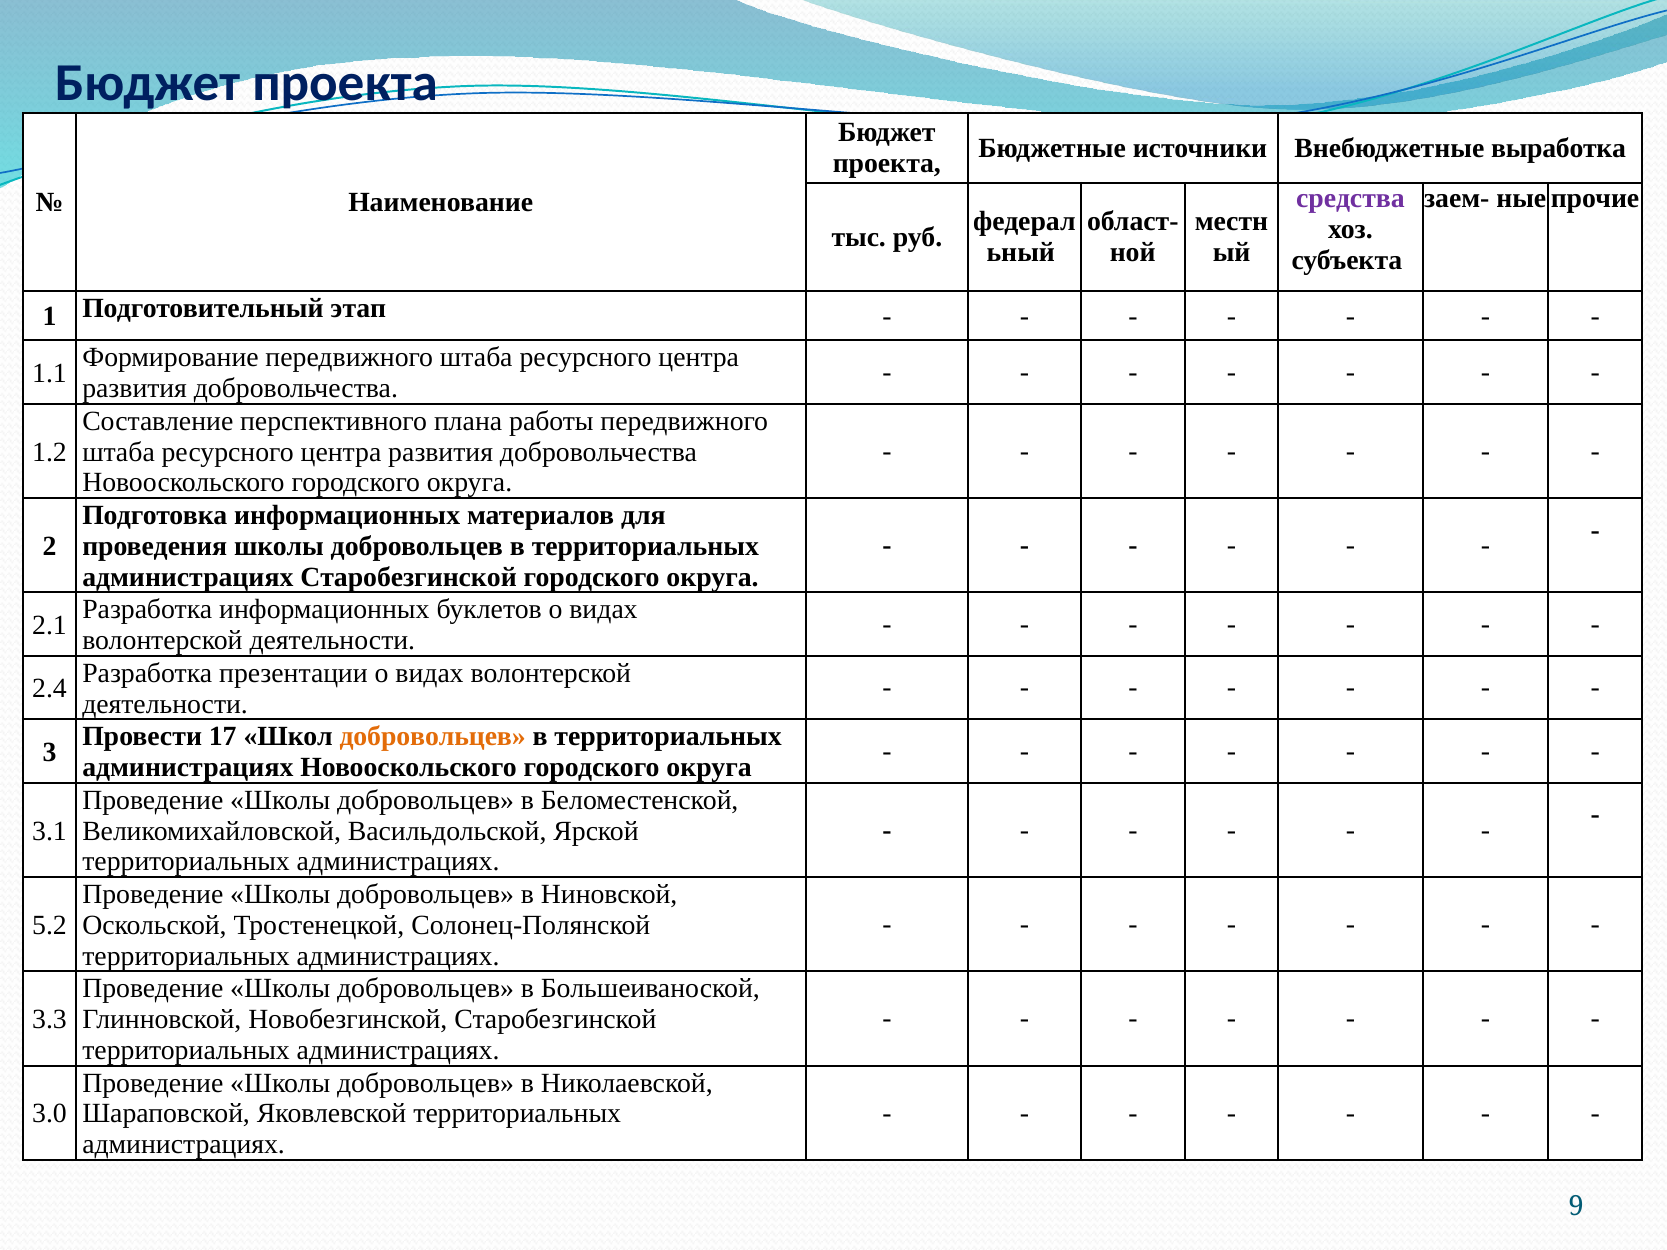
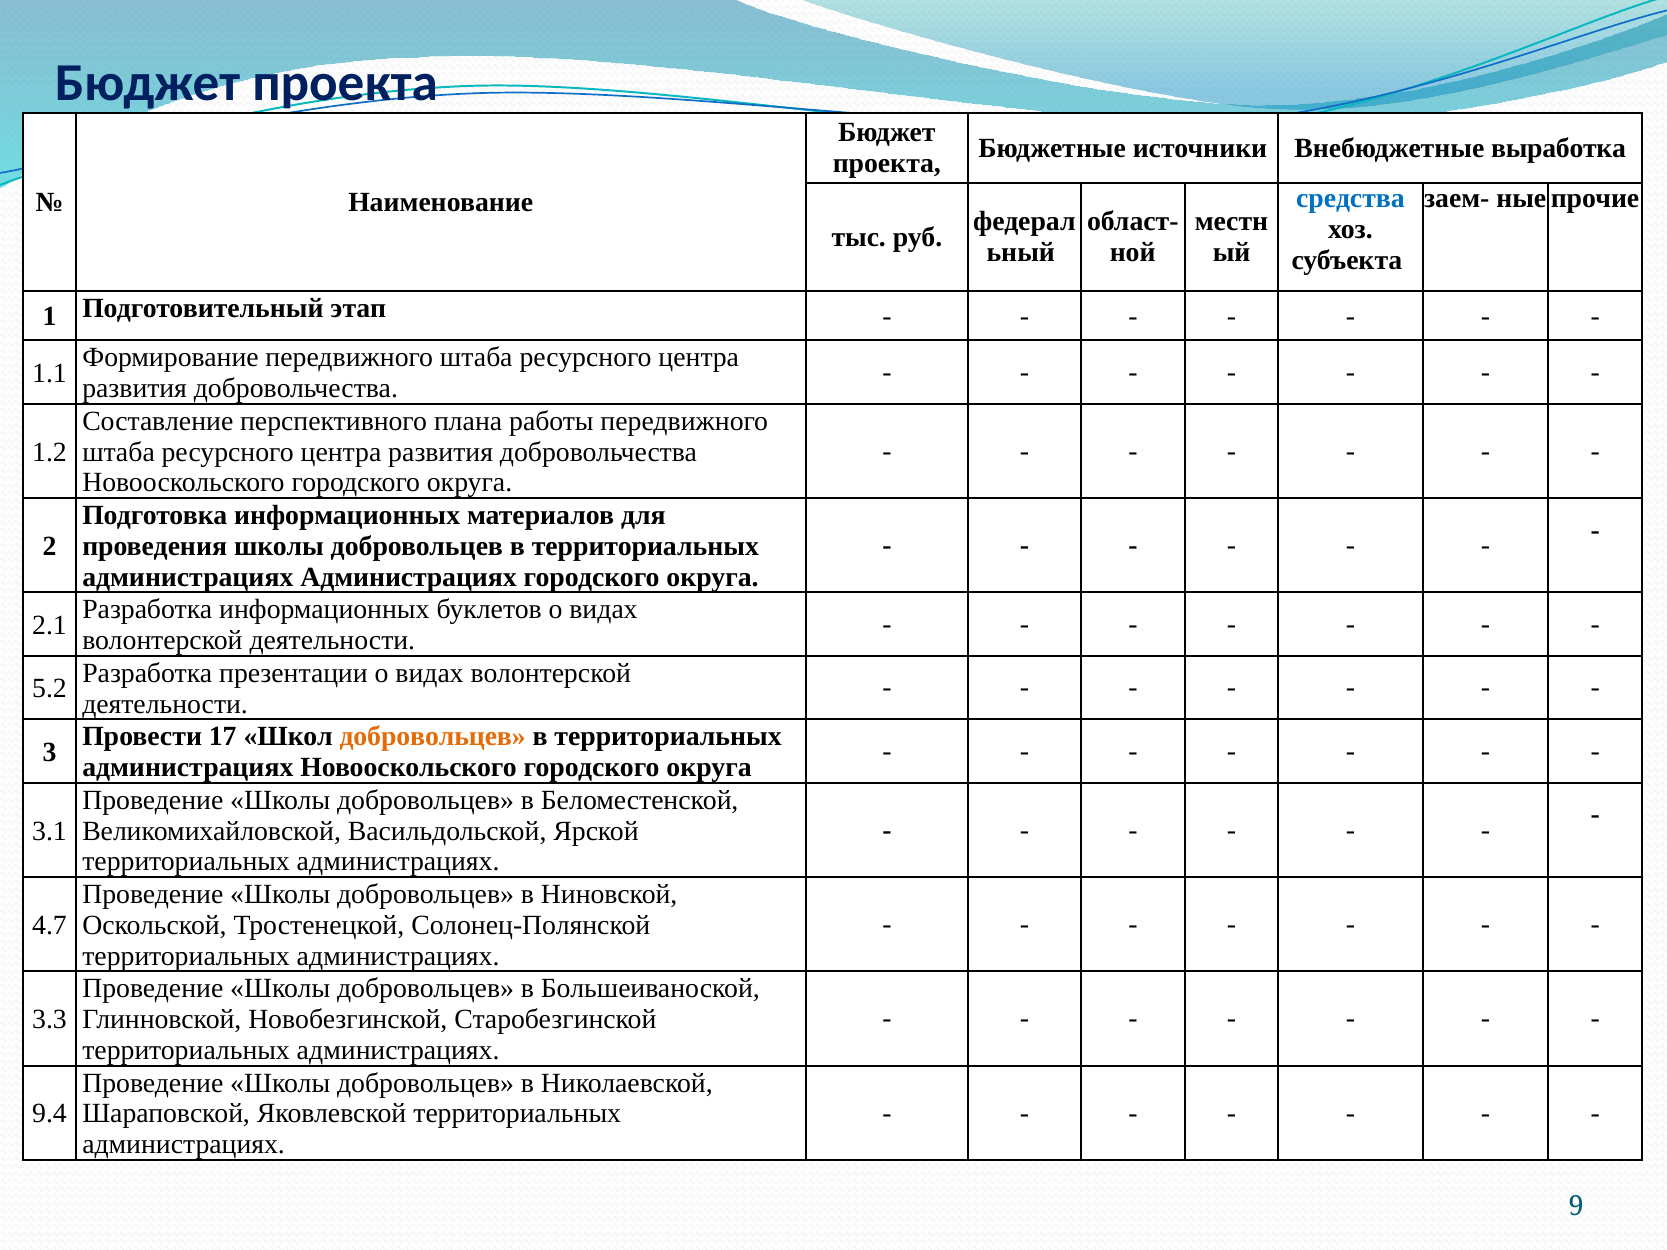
средства colour: purple -> blue
администрациях Старобезгинской: Старобезгинской -> Администрациях
2.4: 2.4 -> 5.2
5.2: 5.2 -> 4.7
3.0: 3.0 -> 9.4
